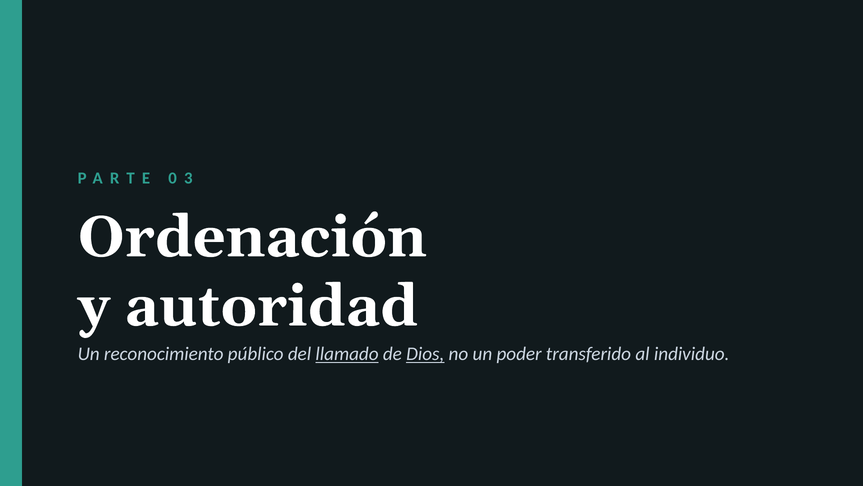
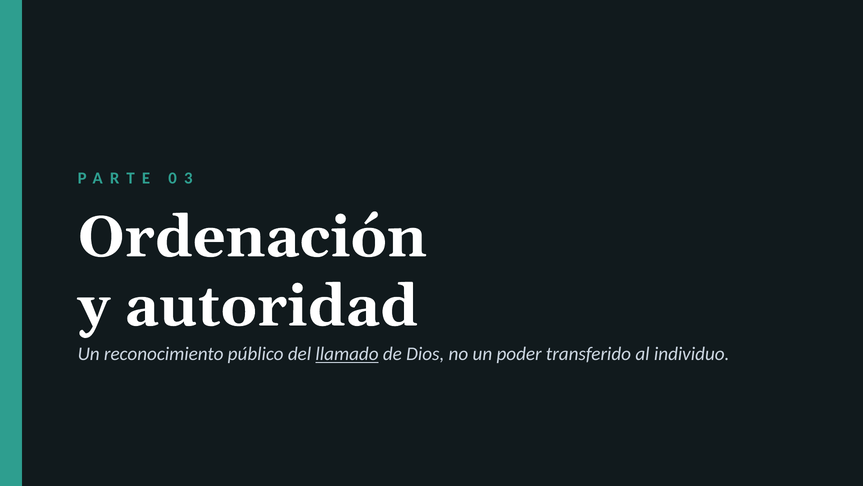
Dios underline: present -> none
